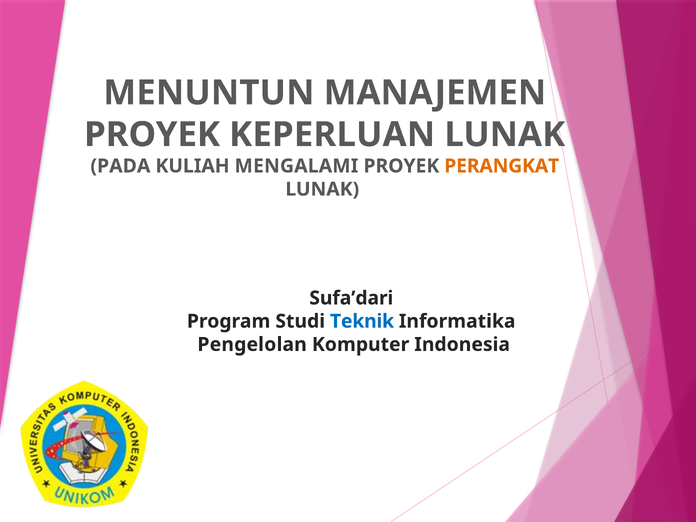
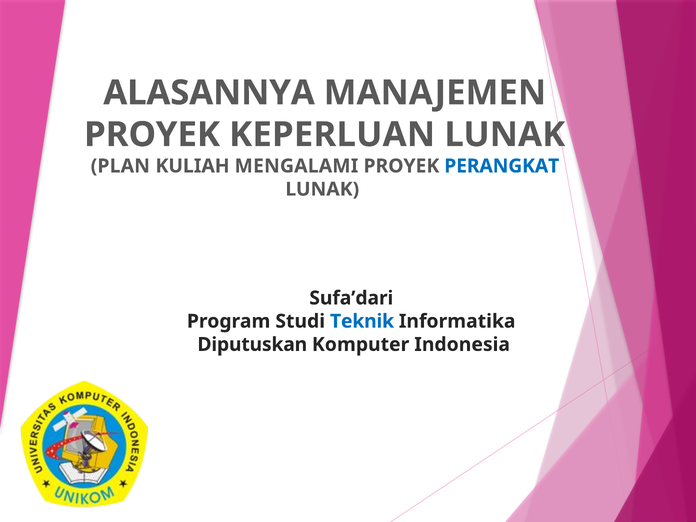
MENUNTUN: MENUNTUN -> ALASANNYA
PADA: PADA -> PLAN
PERANGKAT colour: orange -> blue
Pengelolan: Pengelolan -> Diputuskan
